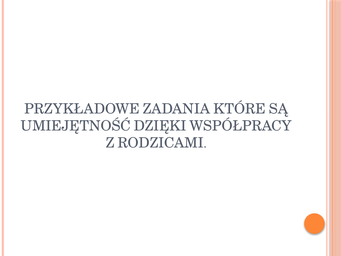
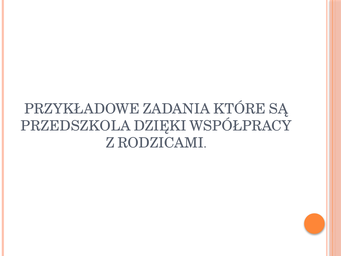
UMIEJĘTNOŚĆ: UMIEJĘTNOŚĆ -> PRZEDSZKOLA
